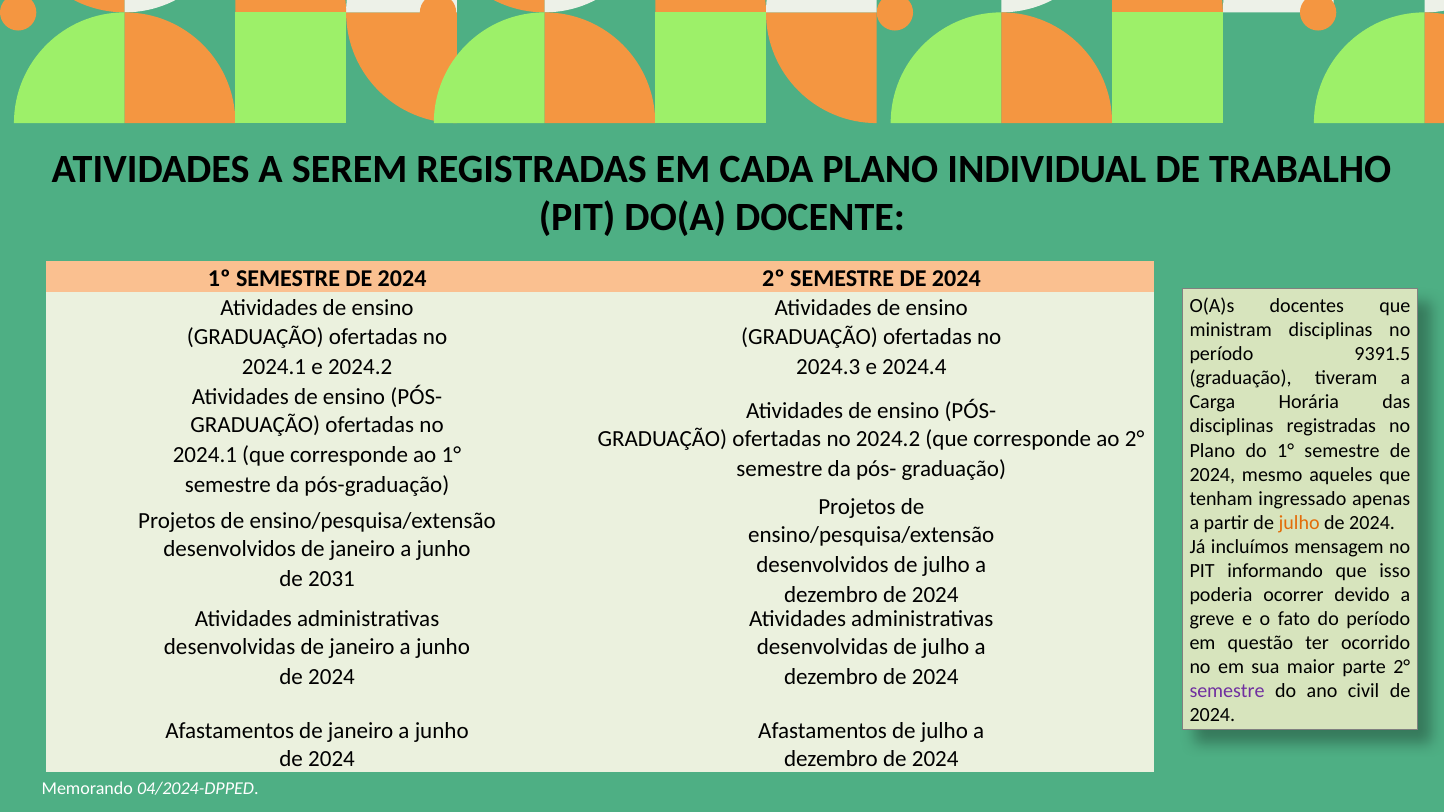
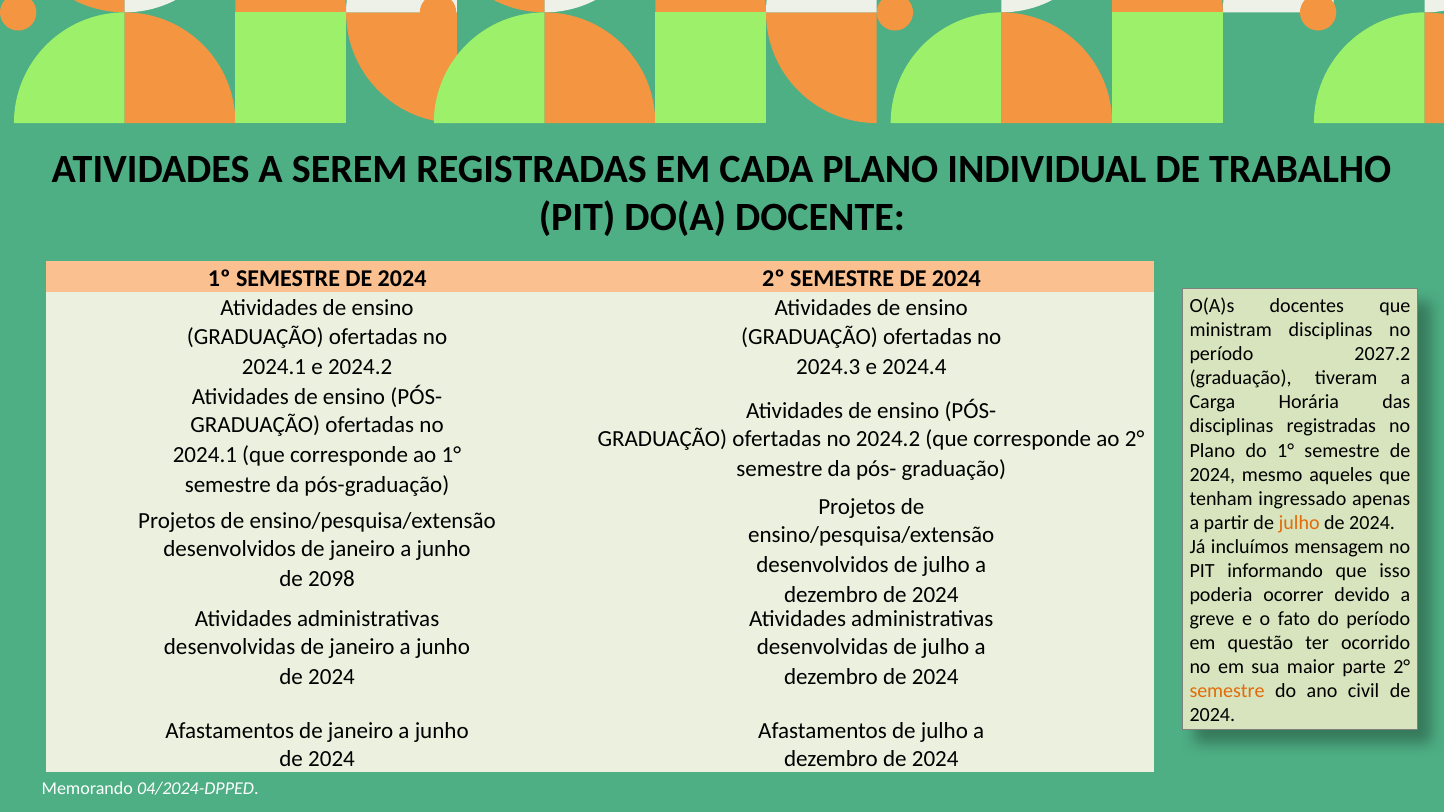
9391.5: 9391.5 -> 2027.2
2031: 2031 -> 2098
semestre at (1227, 691) colour: purple -> orange
